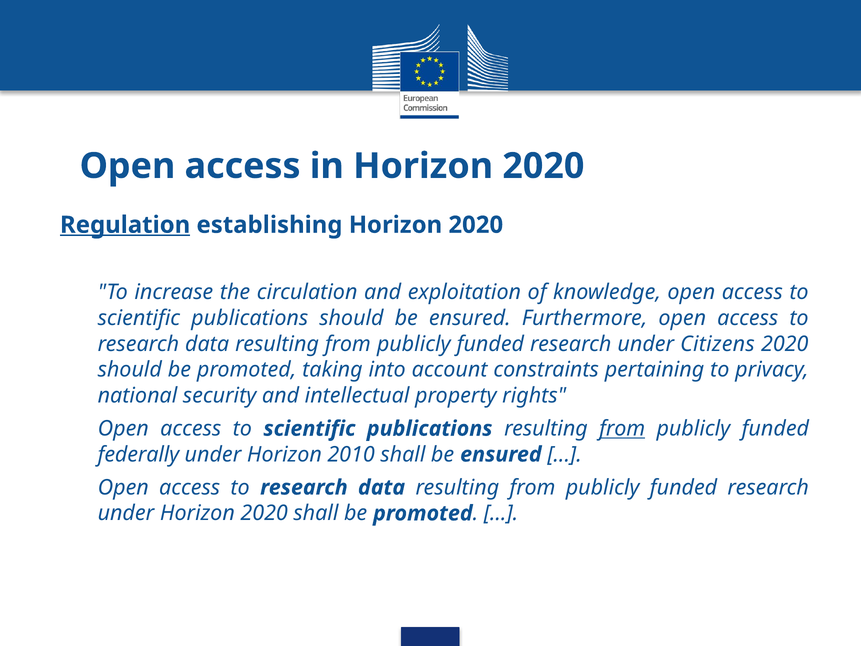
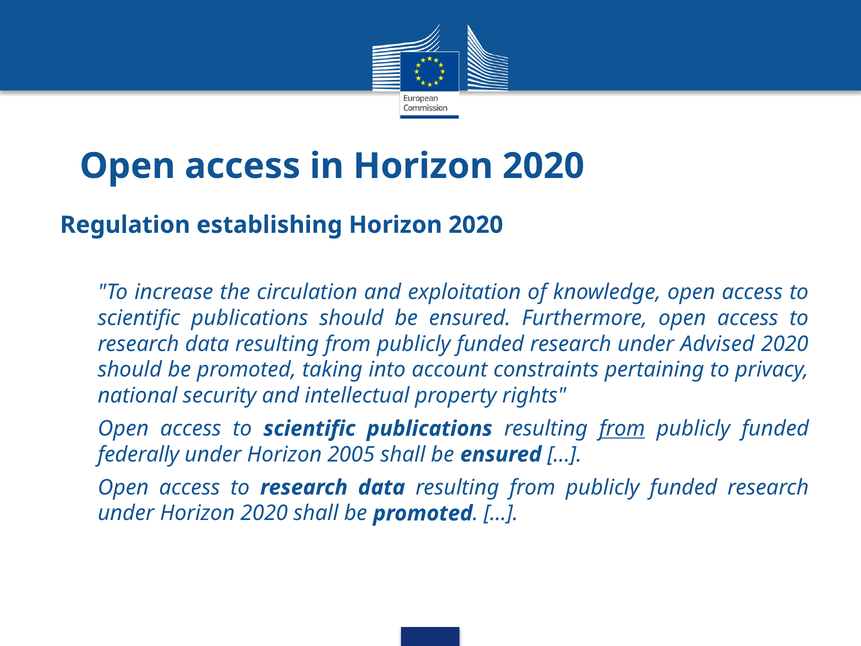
Regulation underline: present -> none
Citizens: Citizens -> Advised
2010: 2010 -> 2005
